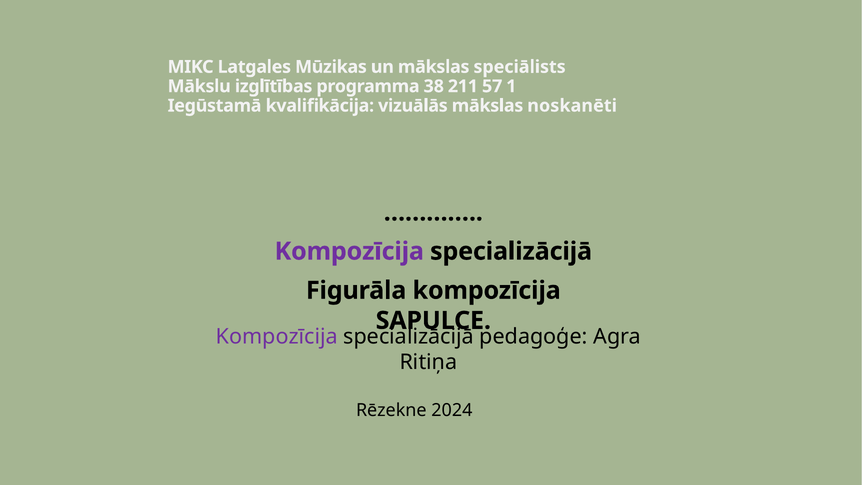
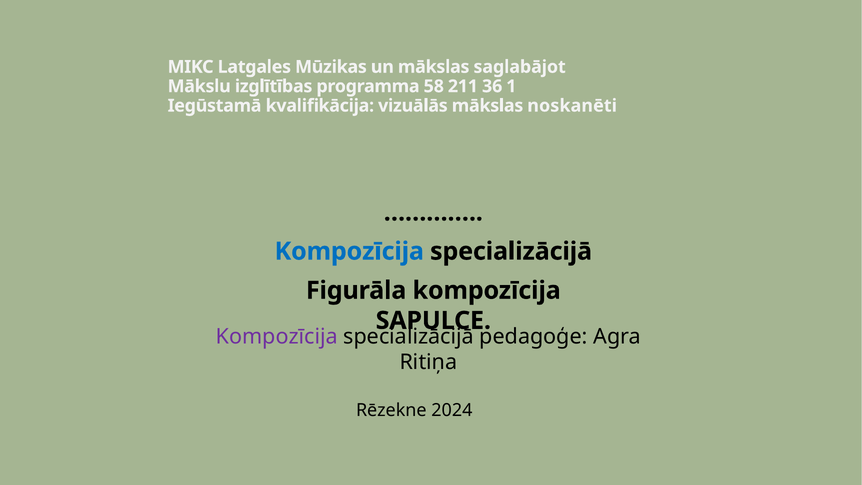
speciālists: speciālists -> saglabājot
38: 38 -> 58
57: 57 -> 36
Kompozīcija at (349, 251) colour: purple -> blue
